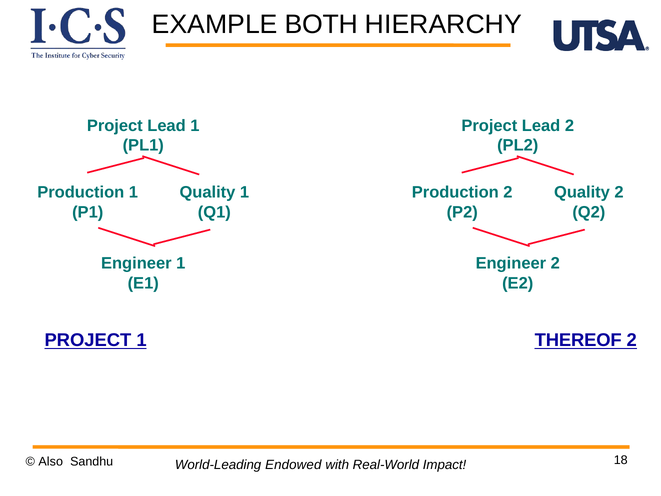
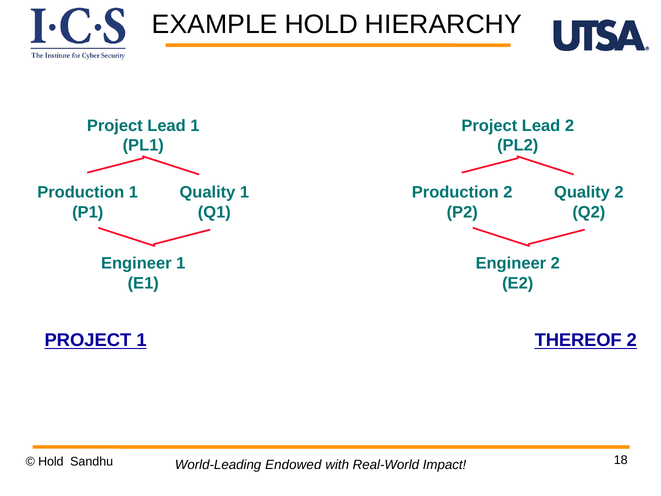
EXAMPLE BOTH: BOTH -> HOLD
Also at (51, 461): Also -> Hold
